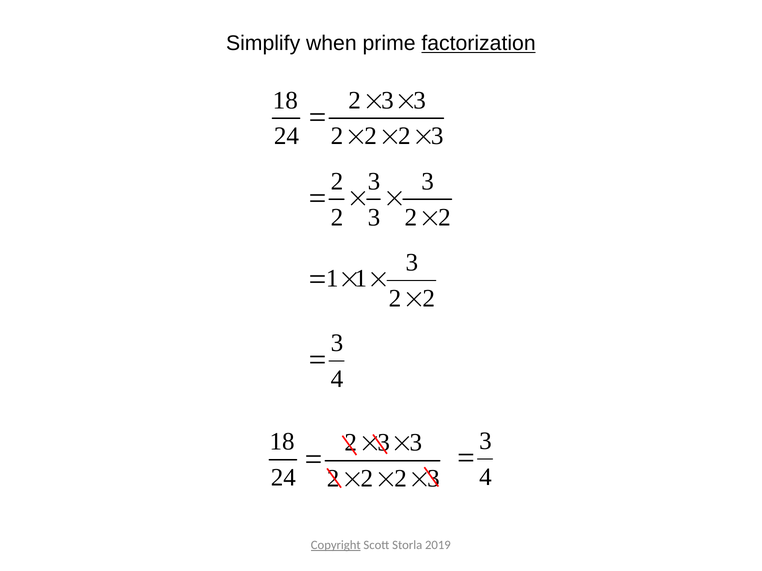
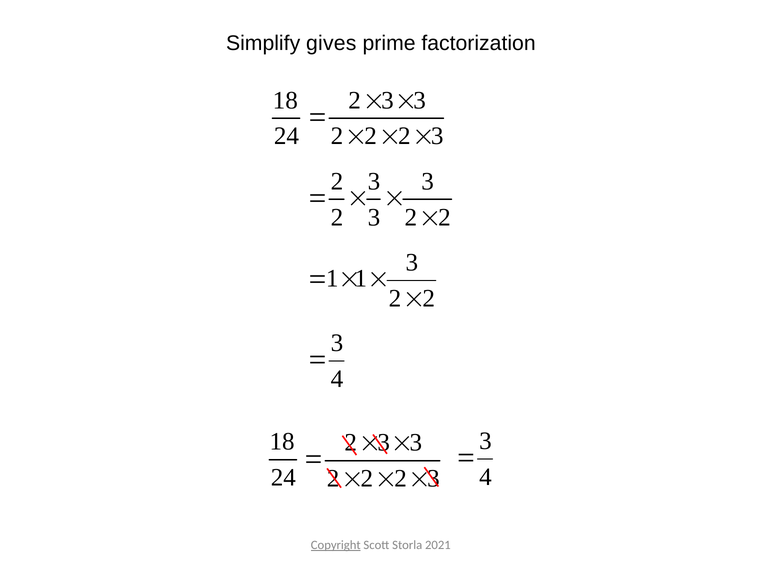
when: when -> gives
factorization underline: present -> none
2019: 2019 -> 2021
